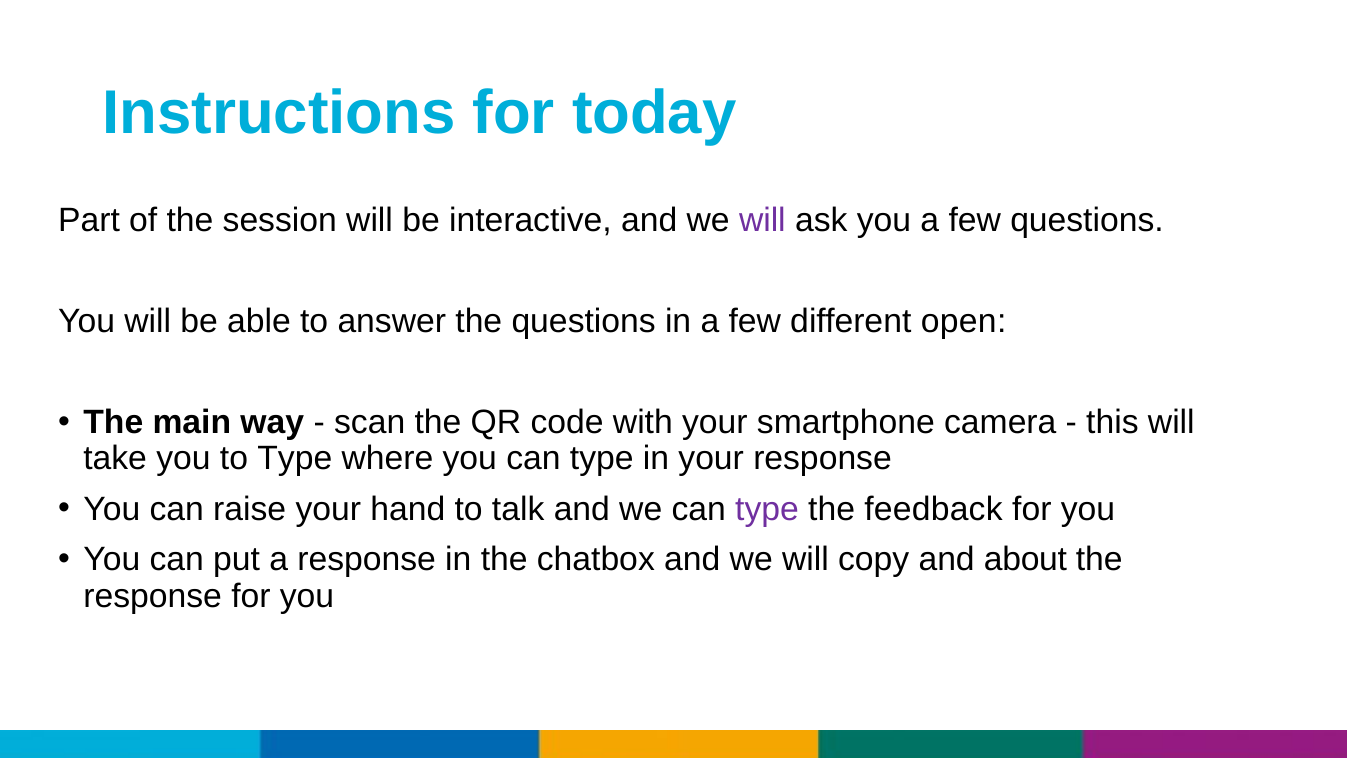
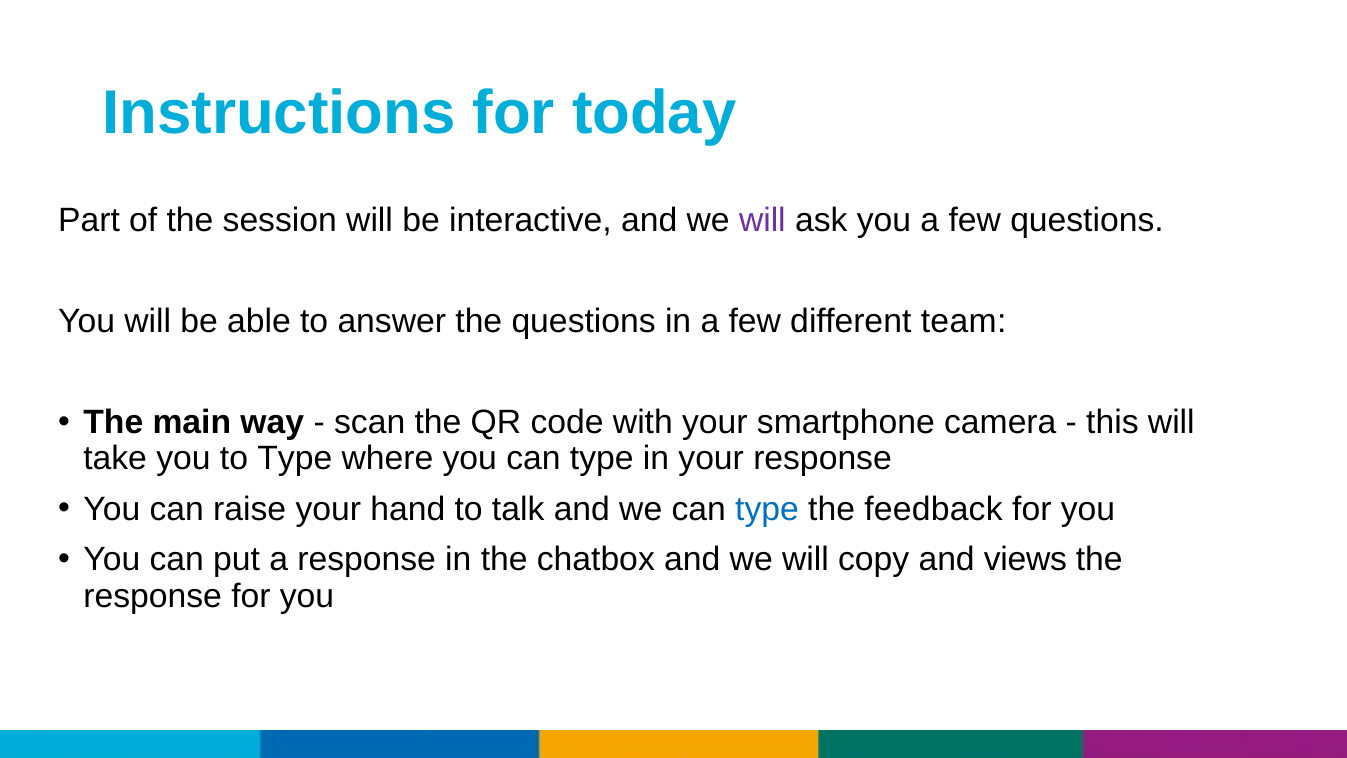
open: open -> team
type at (767, 509) colour: purple -> blue
about: about -> views
